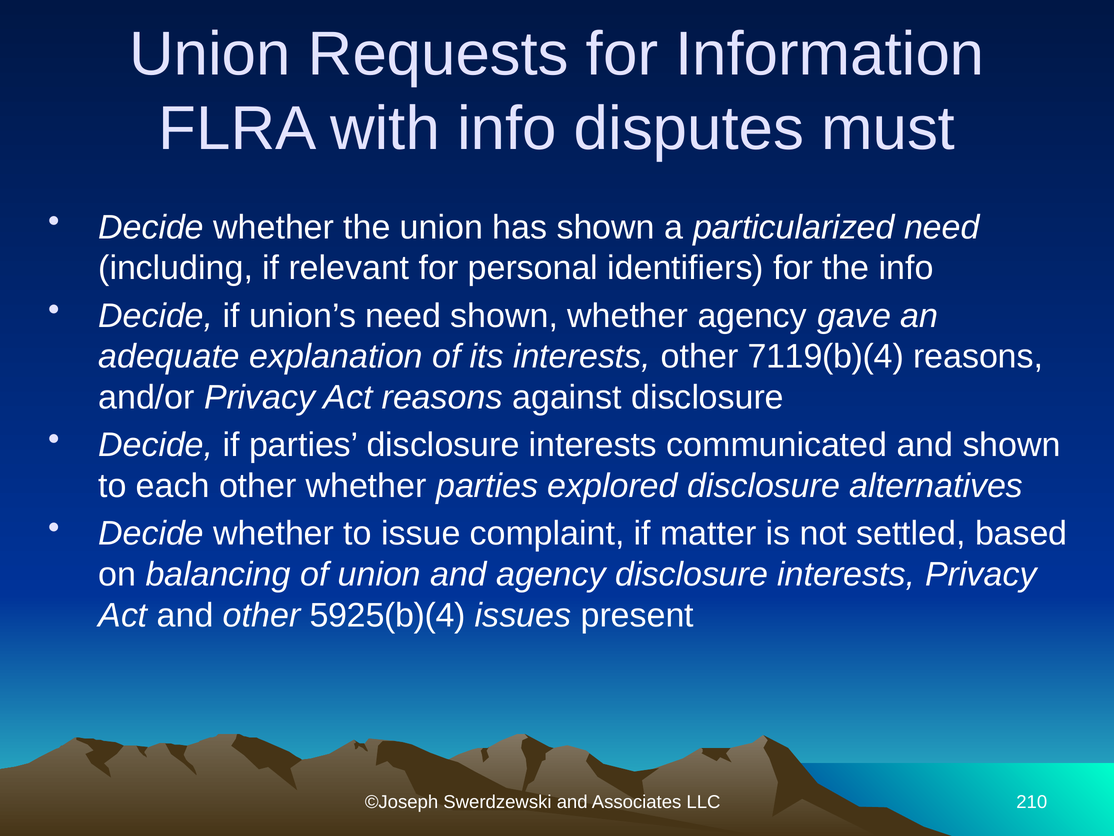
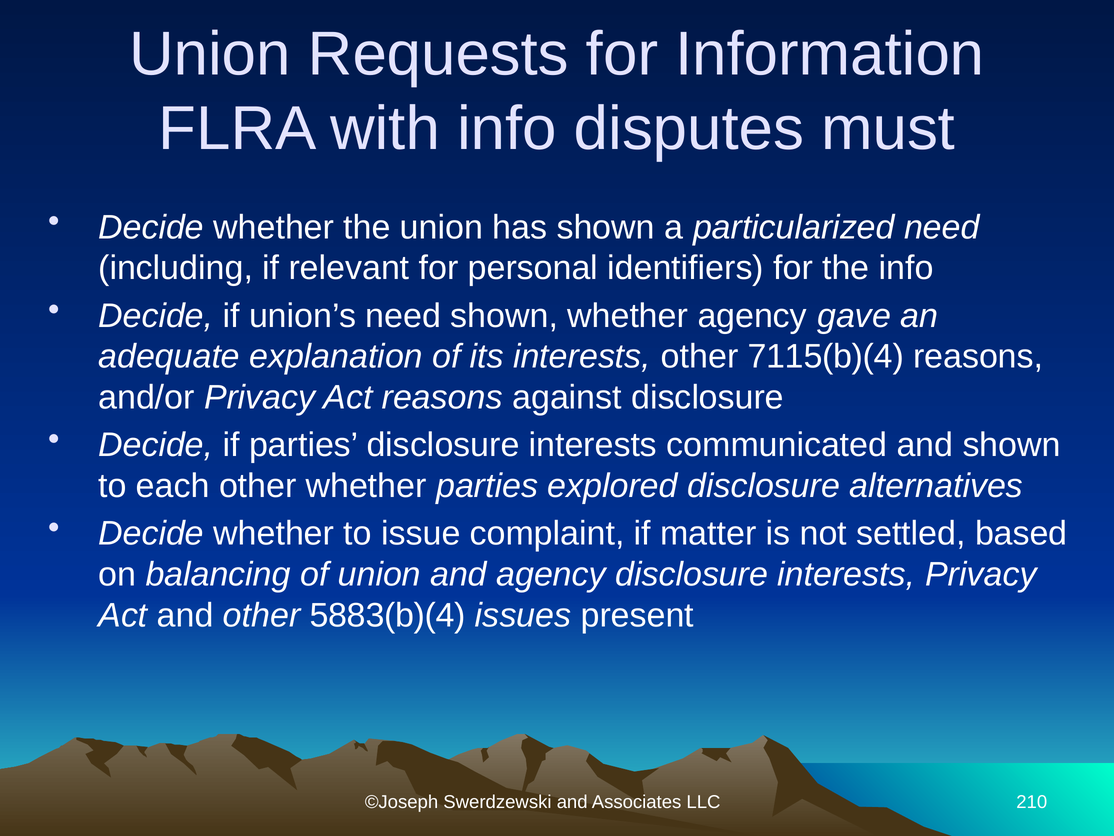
7119(b)(4: 7119(b)(4 -> 7115(b)(4
5925(b)(4: 5925(b)(4 -> 5883(b)(4
